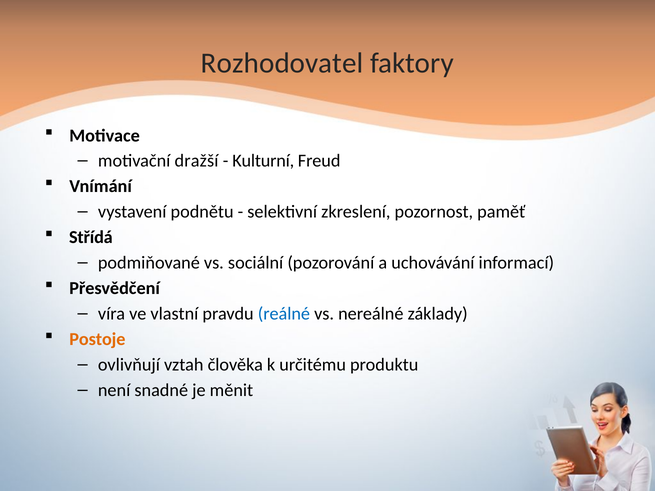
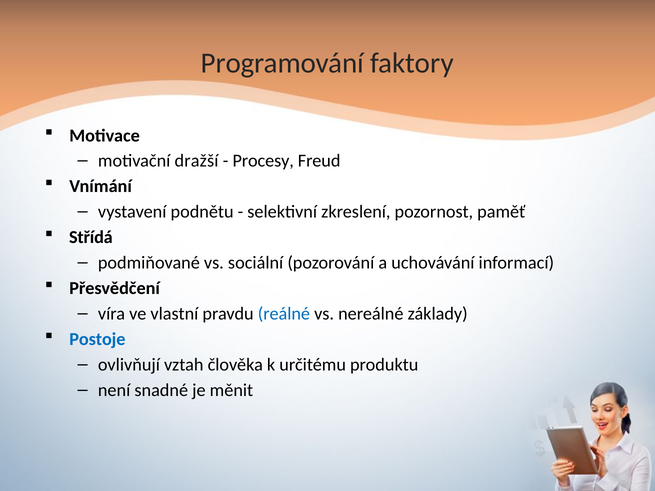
Rozhodovatel: Rozhodovatel -> Programování
Kulturní: Kulturní -> Procesy
Postoje colour: orange -> blue
